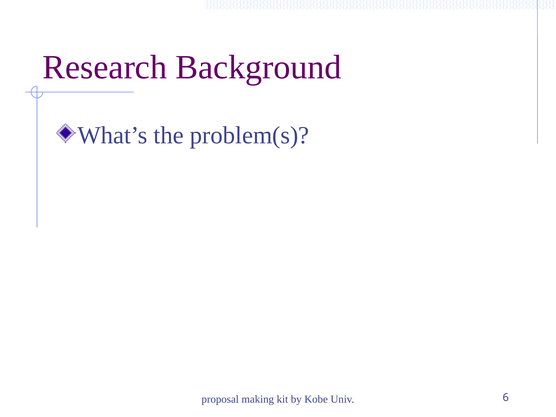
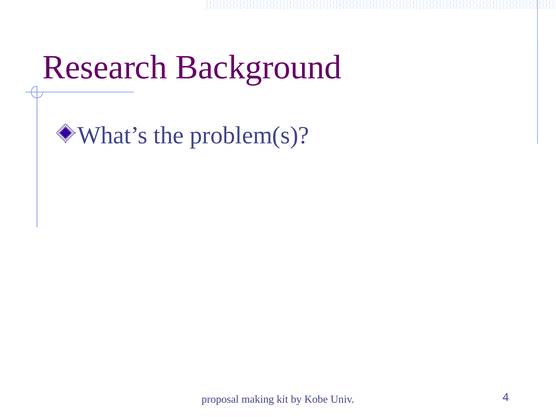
6: 6 -> 4
